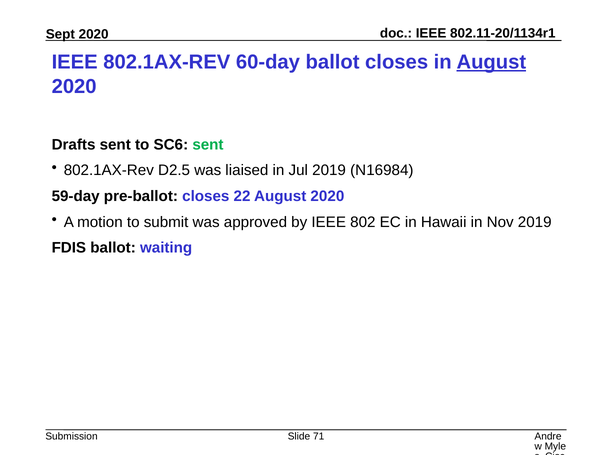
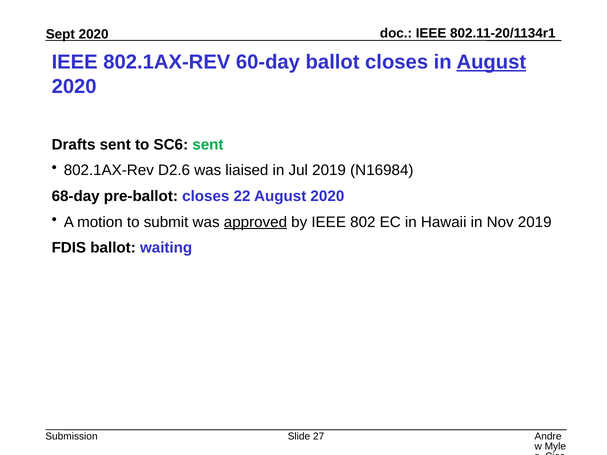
D2.5: D2.5 -> D2.6
59-day: 59-day -> 68-day
approved underline: none -> present
71: 71 -> 27
